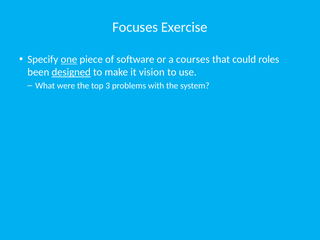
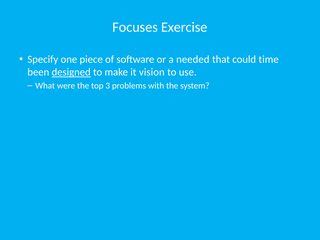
one underline: present -> none
courses: courses -> needed
roles: roles -> time
